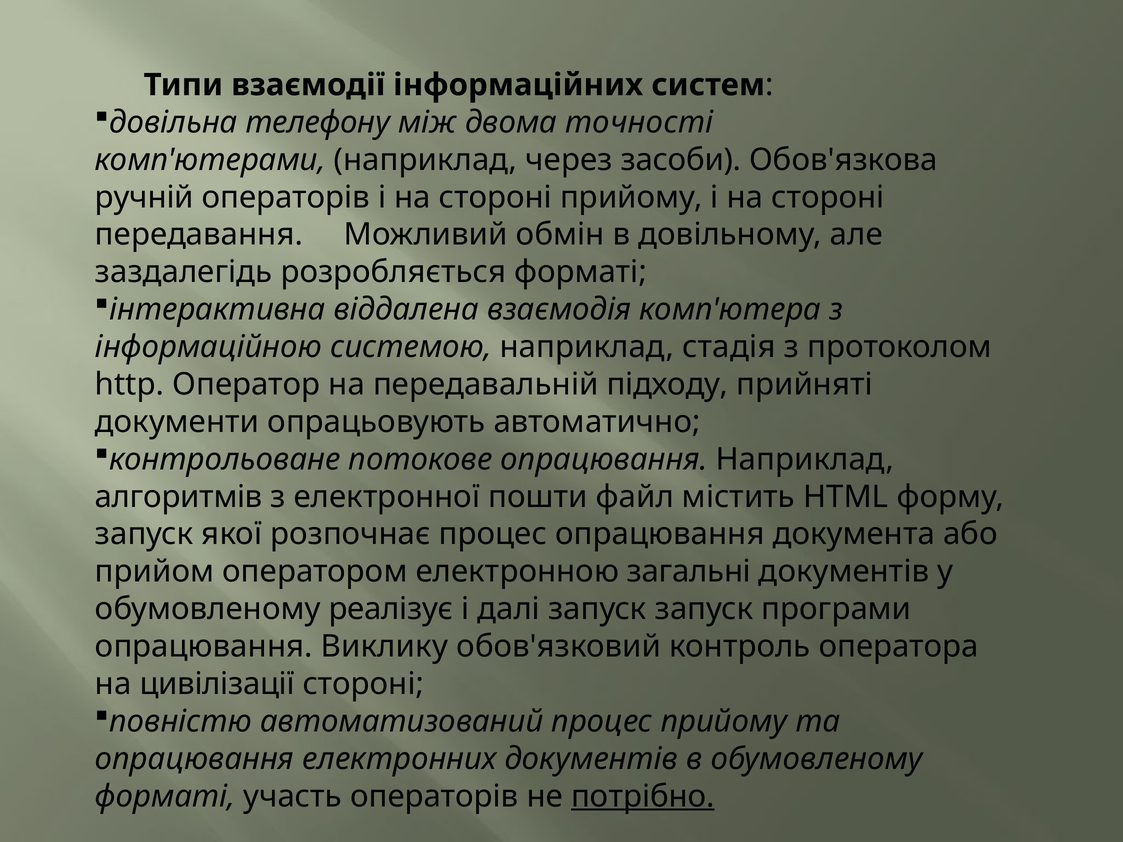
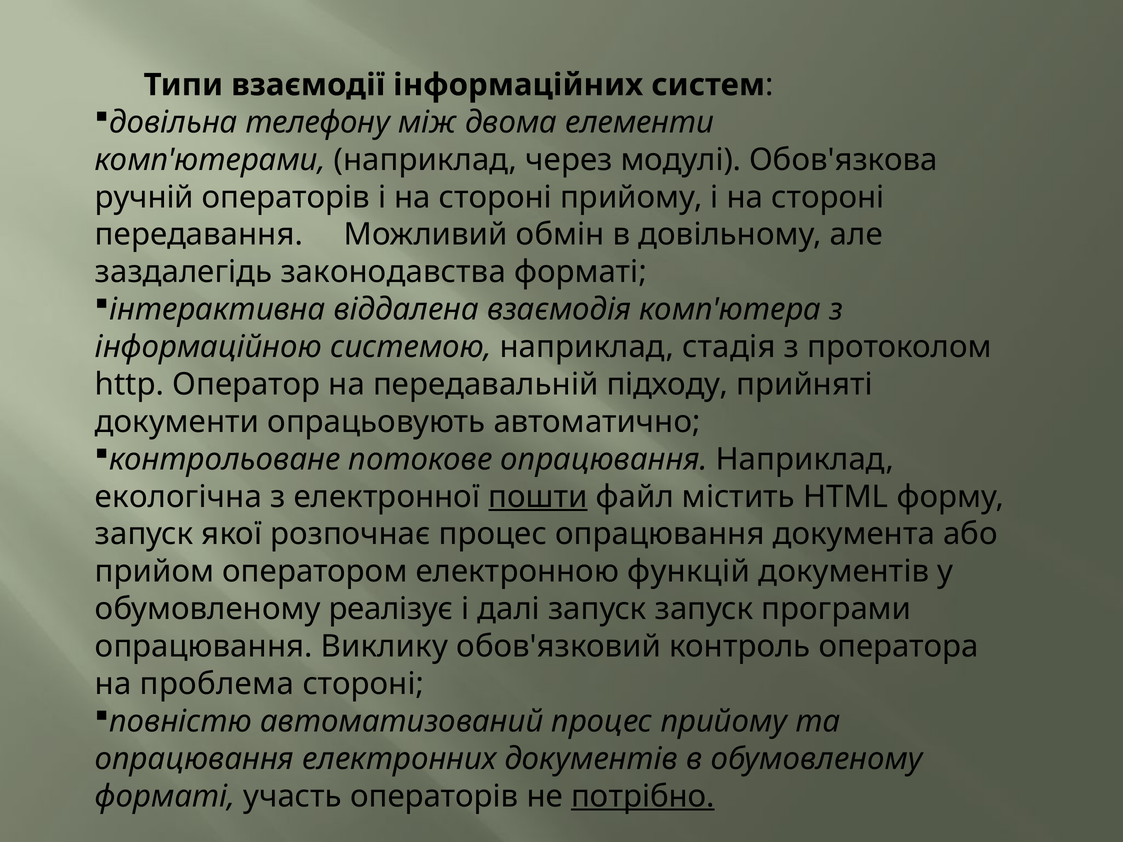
точності: точності -> елементи
засоби: засоби -> модулі
розробляється: розробляється -> законодавства
алгоритмів: алгоритмів -> екологічна
пошти underline: none -> present
загальні: загальні -> функцій
цивілізації: цивілізації -> проблема
